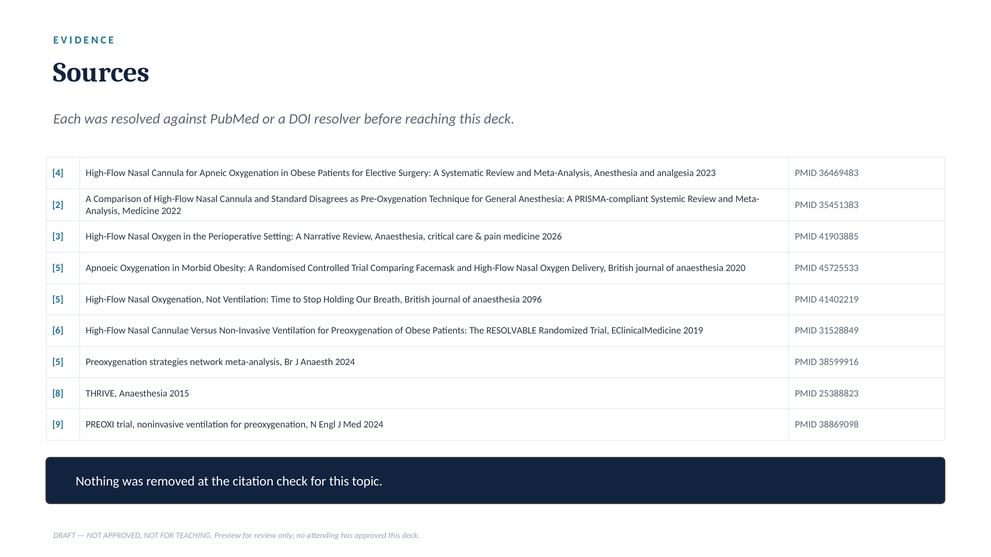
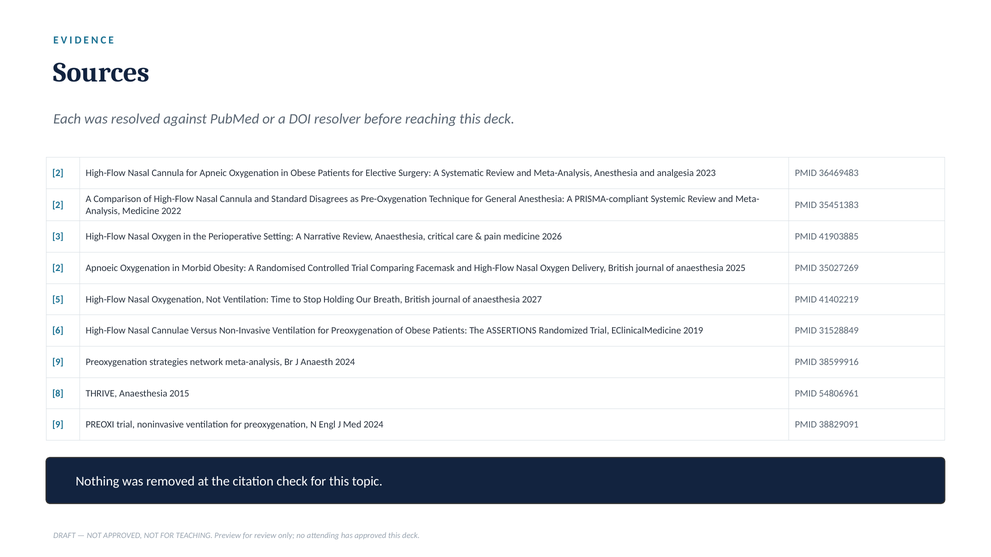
4 at (58, 173): 4 -> 2
5 at (58, 268): 5 -> 2
2020: 2020 -> 2025
45725533: 45725533 -> 35027269
2096: 2096 -> 2027
RESOLVABLE: RESOLVABLE -> ASSERTIONS
5 at (58, 362): 5 -> 9
25388823: 25388823 -> 54806961
38869098: 38869098 -> 38829091
